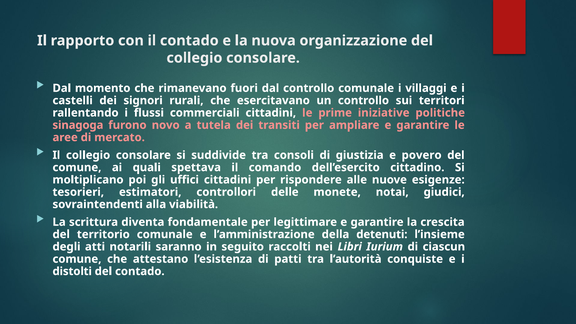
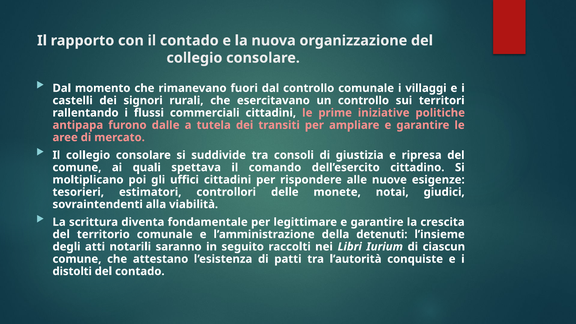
sinagoga: sinagoga -> antipapa
novo: novo -> dalle
povero: povero -> ripresa
